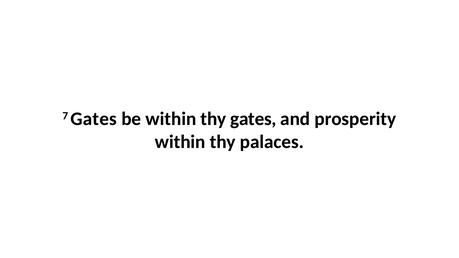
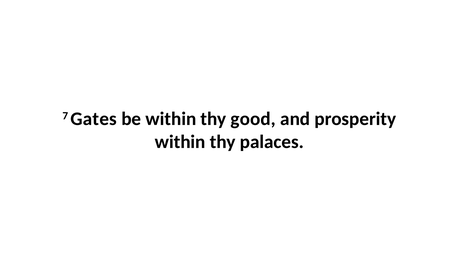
thy gates: gates -> good
